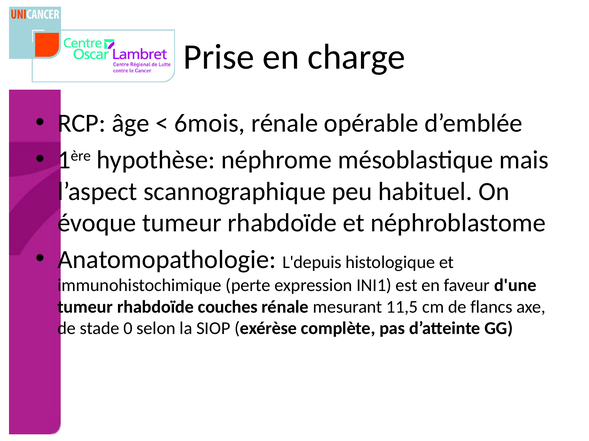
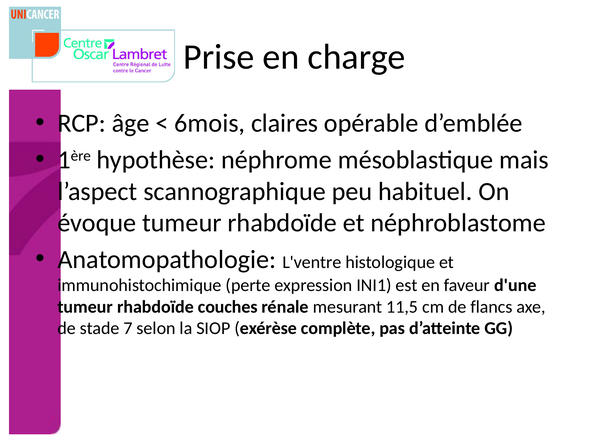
6mois rénale: rénale -> claires
L'depuis: L'depuis -> L'ventre
0: 0 -> 7
